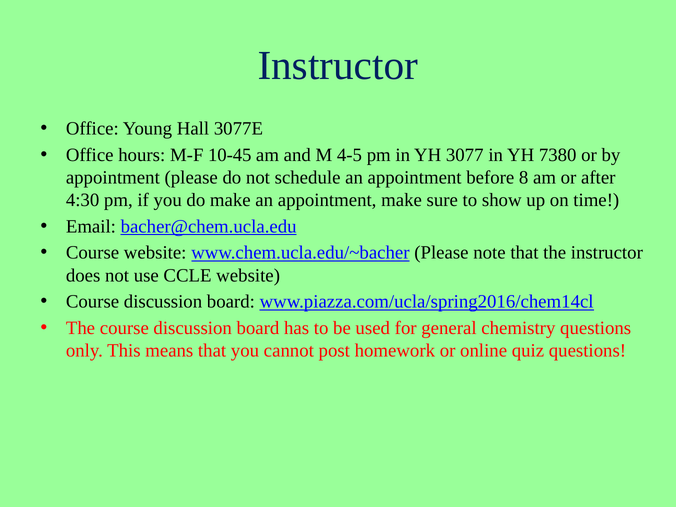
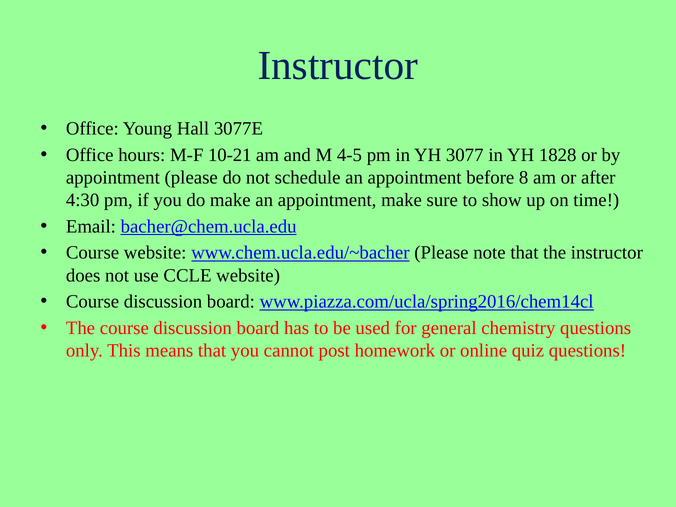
10-45: 10-45 -> 10-21
7380: 7380 -> 1828
